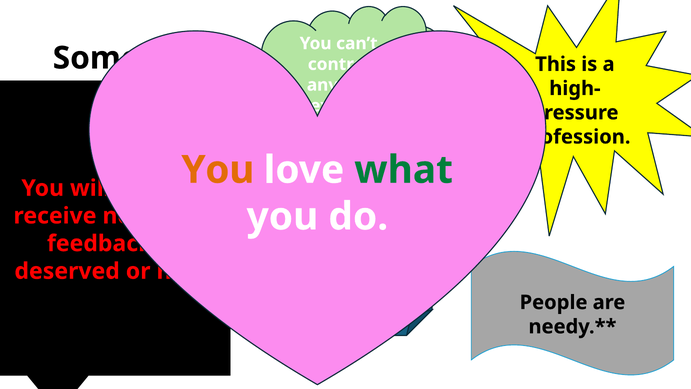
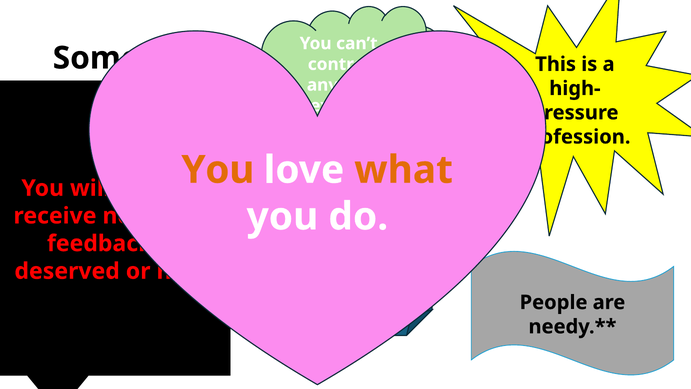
what colour: green -> orange
